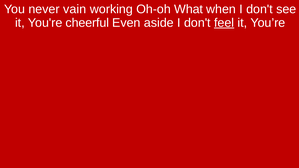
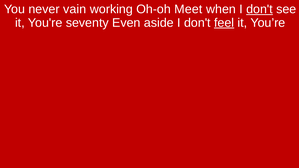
What: What -> Meet
don't at (259, 9) underline: none -> present
cheerful: cheerful -> seventy
